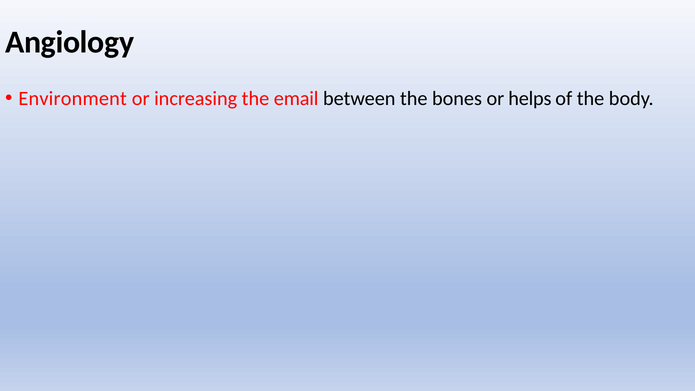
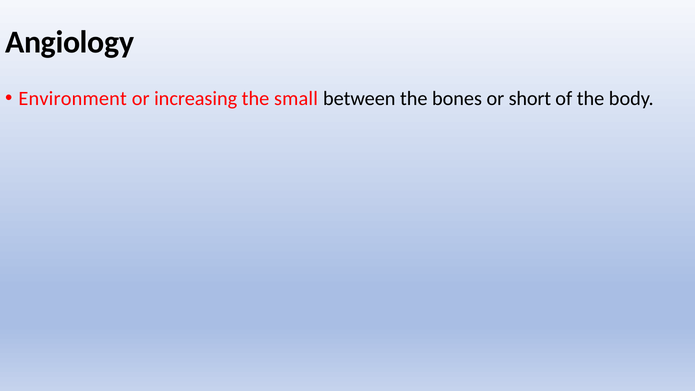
email: email -> small
helps: helps -> short
